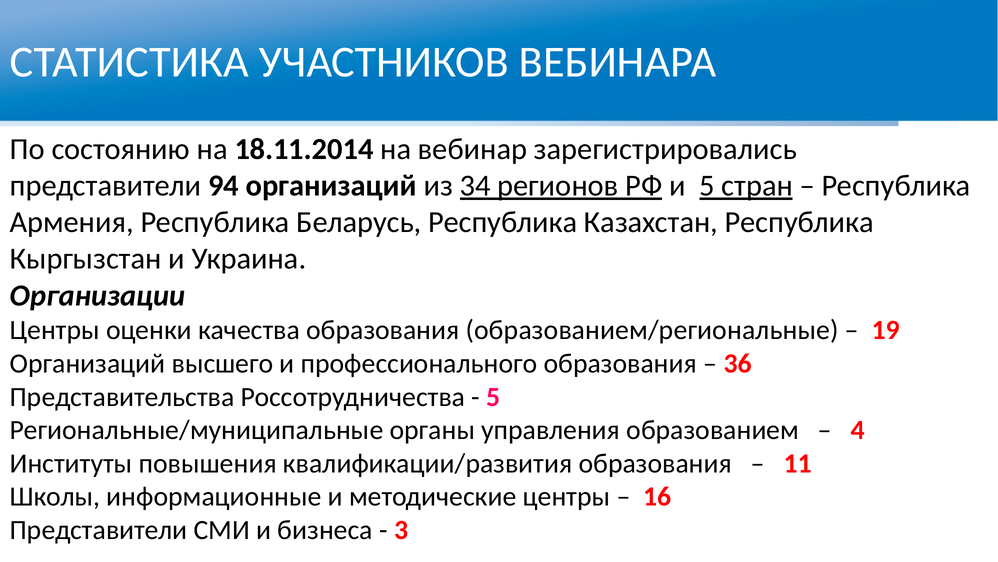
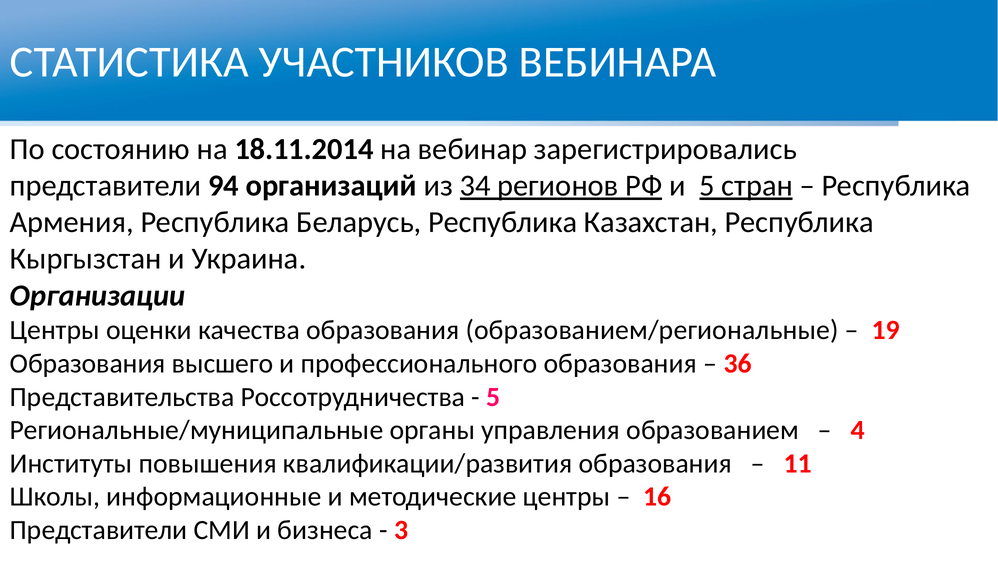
Организаций at (88, 363): Организаций -> Образования
